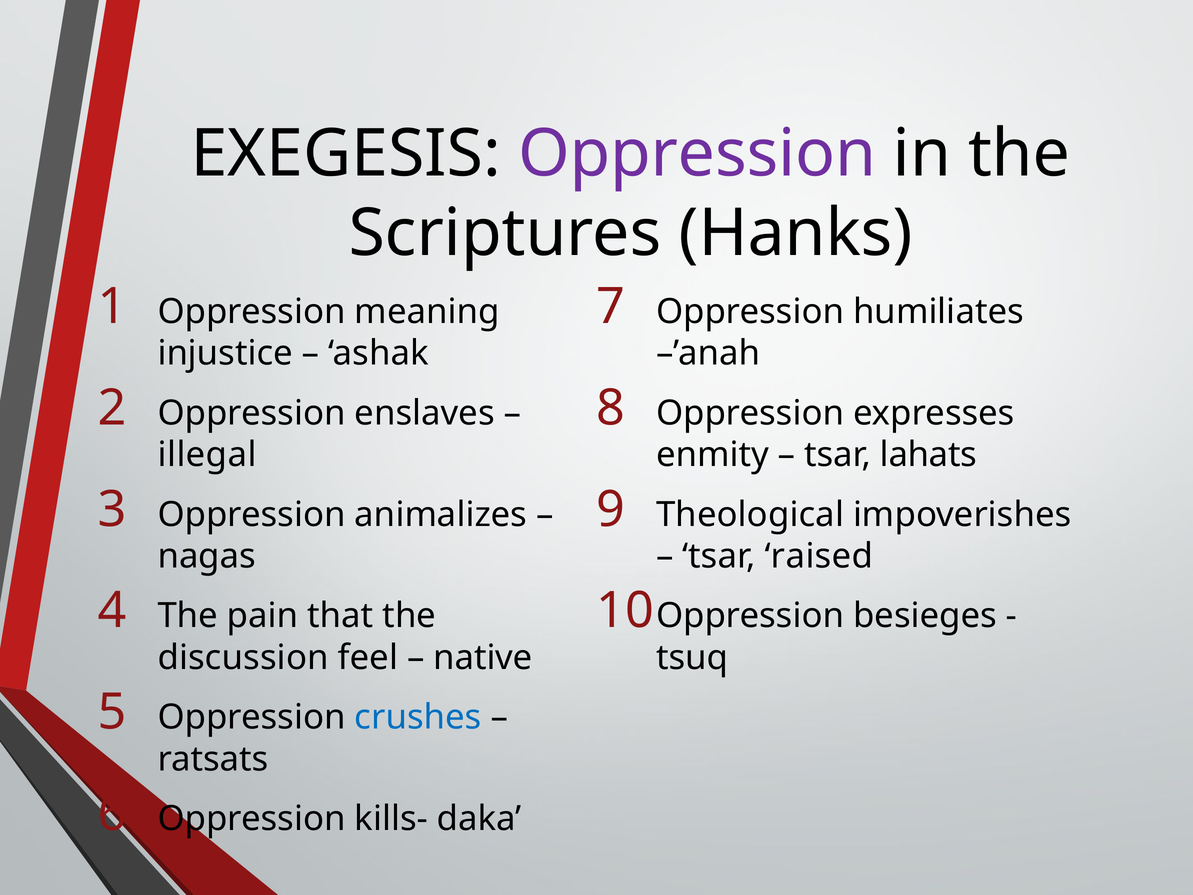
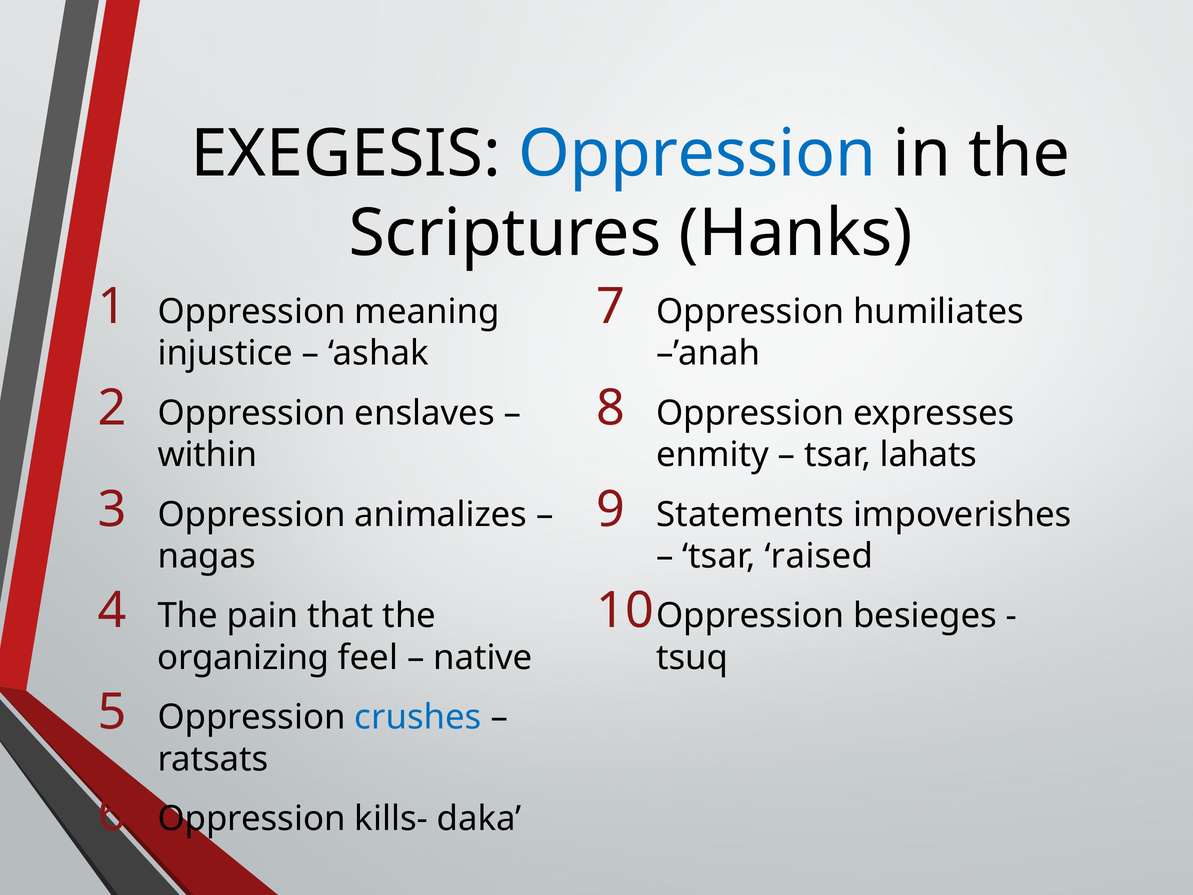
Oppression at (697, 154) colour: purple -> blue
illegal: illegal -> within
Theological: Theological -> Statements
discussion: discussion -> organizing
